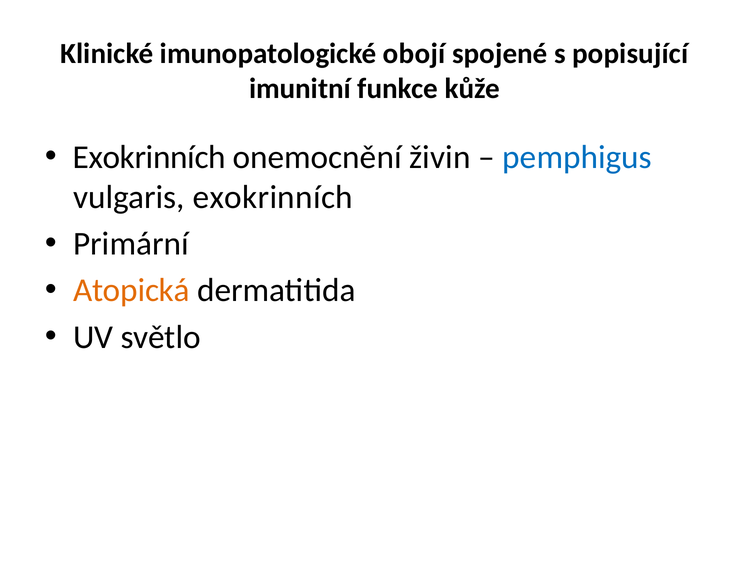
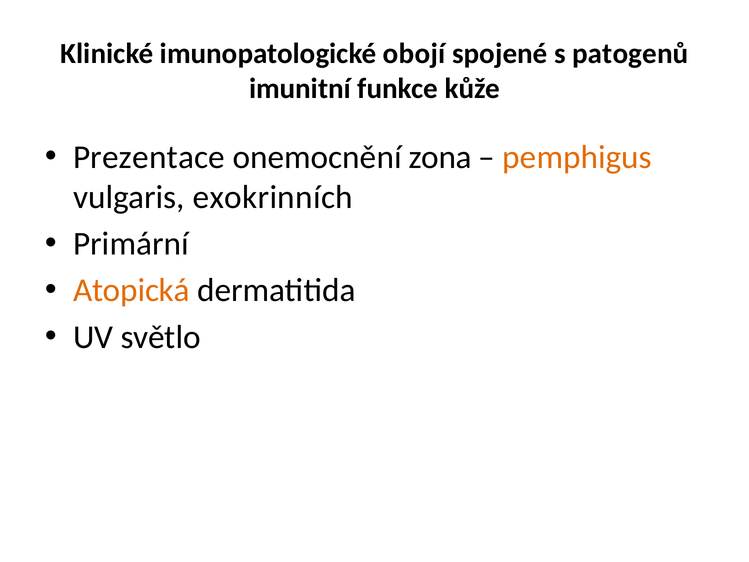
popisující: popisující -> patogenů
Exokrinních at (149, 157): Exokrinních -> Prezentace
živin: živin -> zona
pemphigus colour: blue -> orange
